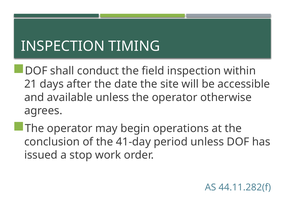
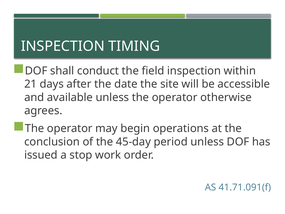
41‑day: 41‑day -> 45‑day
44.11.282(f: 44.11.282(f -> 41.71.091(f
